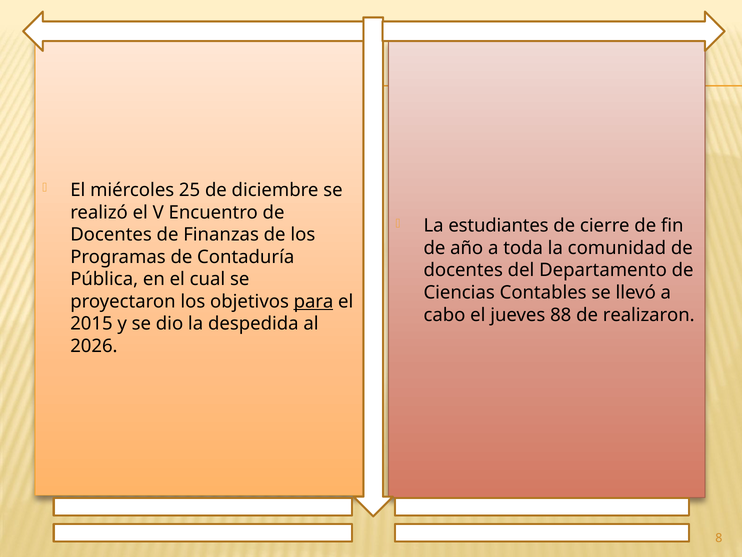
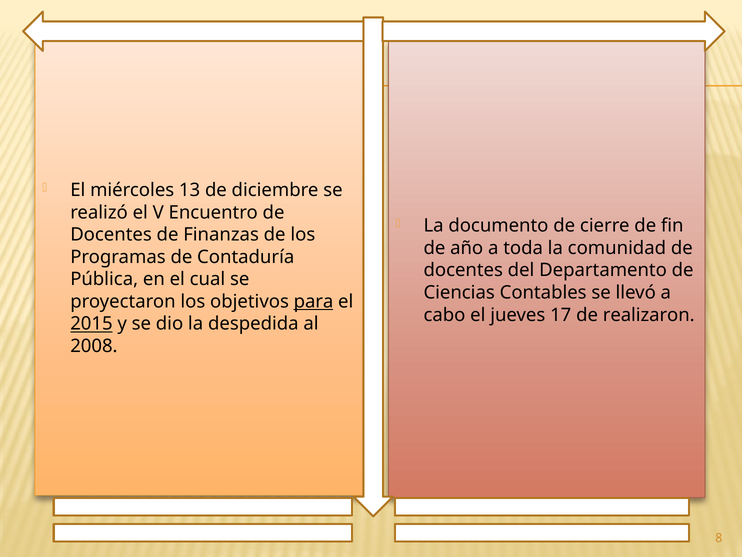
25: 25 -> 13
estudiantes: estudiantes -> documento
88: 88 -> 17
2015 underline: none -> present
2026: 2026 -> 2008
